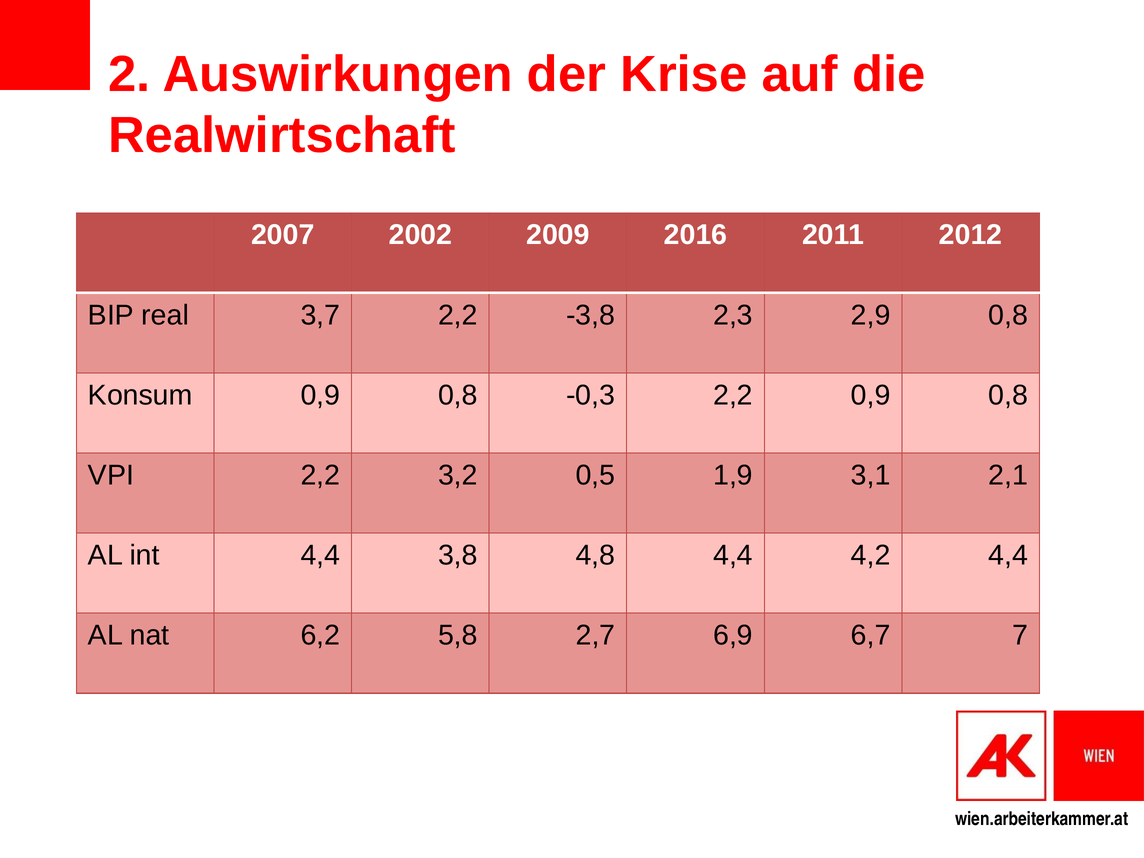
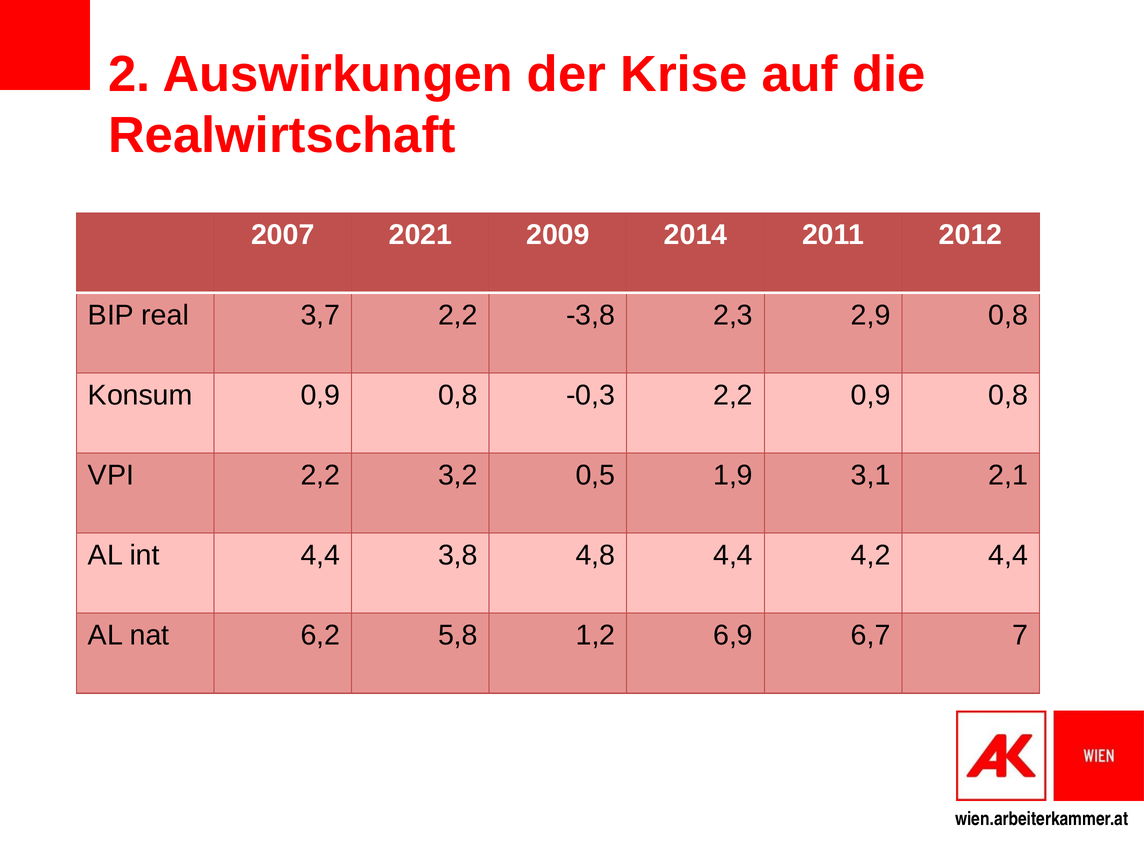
2002: 2002 -> 2021
2016: 2016 -> 2014
2,7: 2,7 -> 1,2
